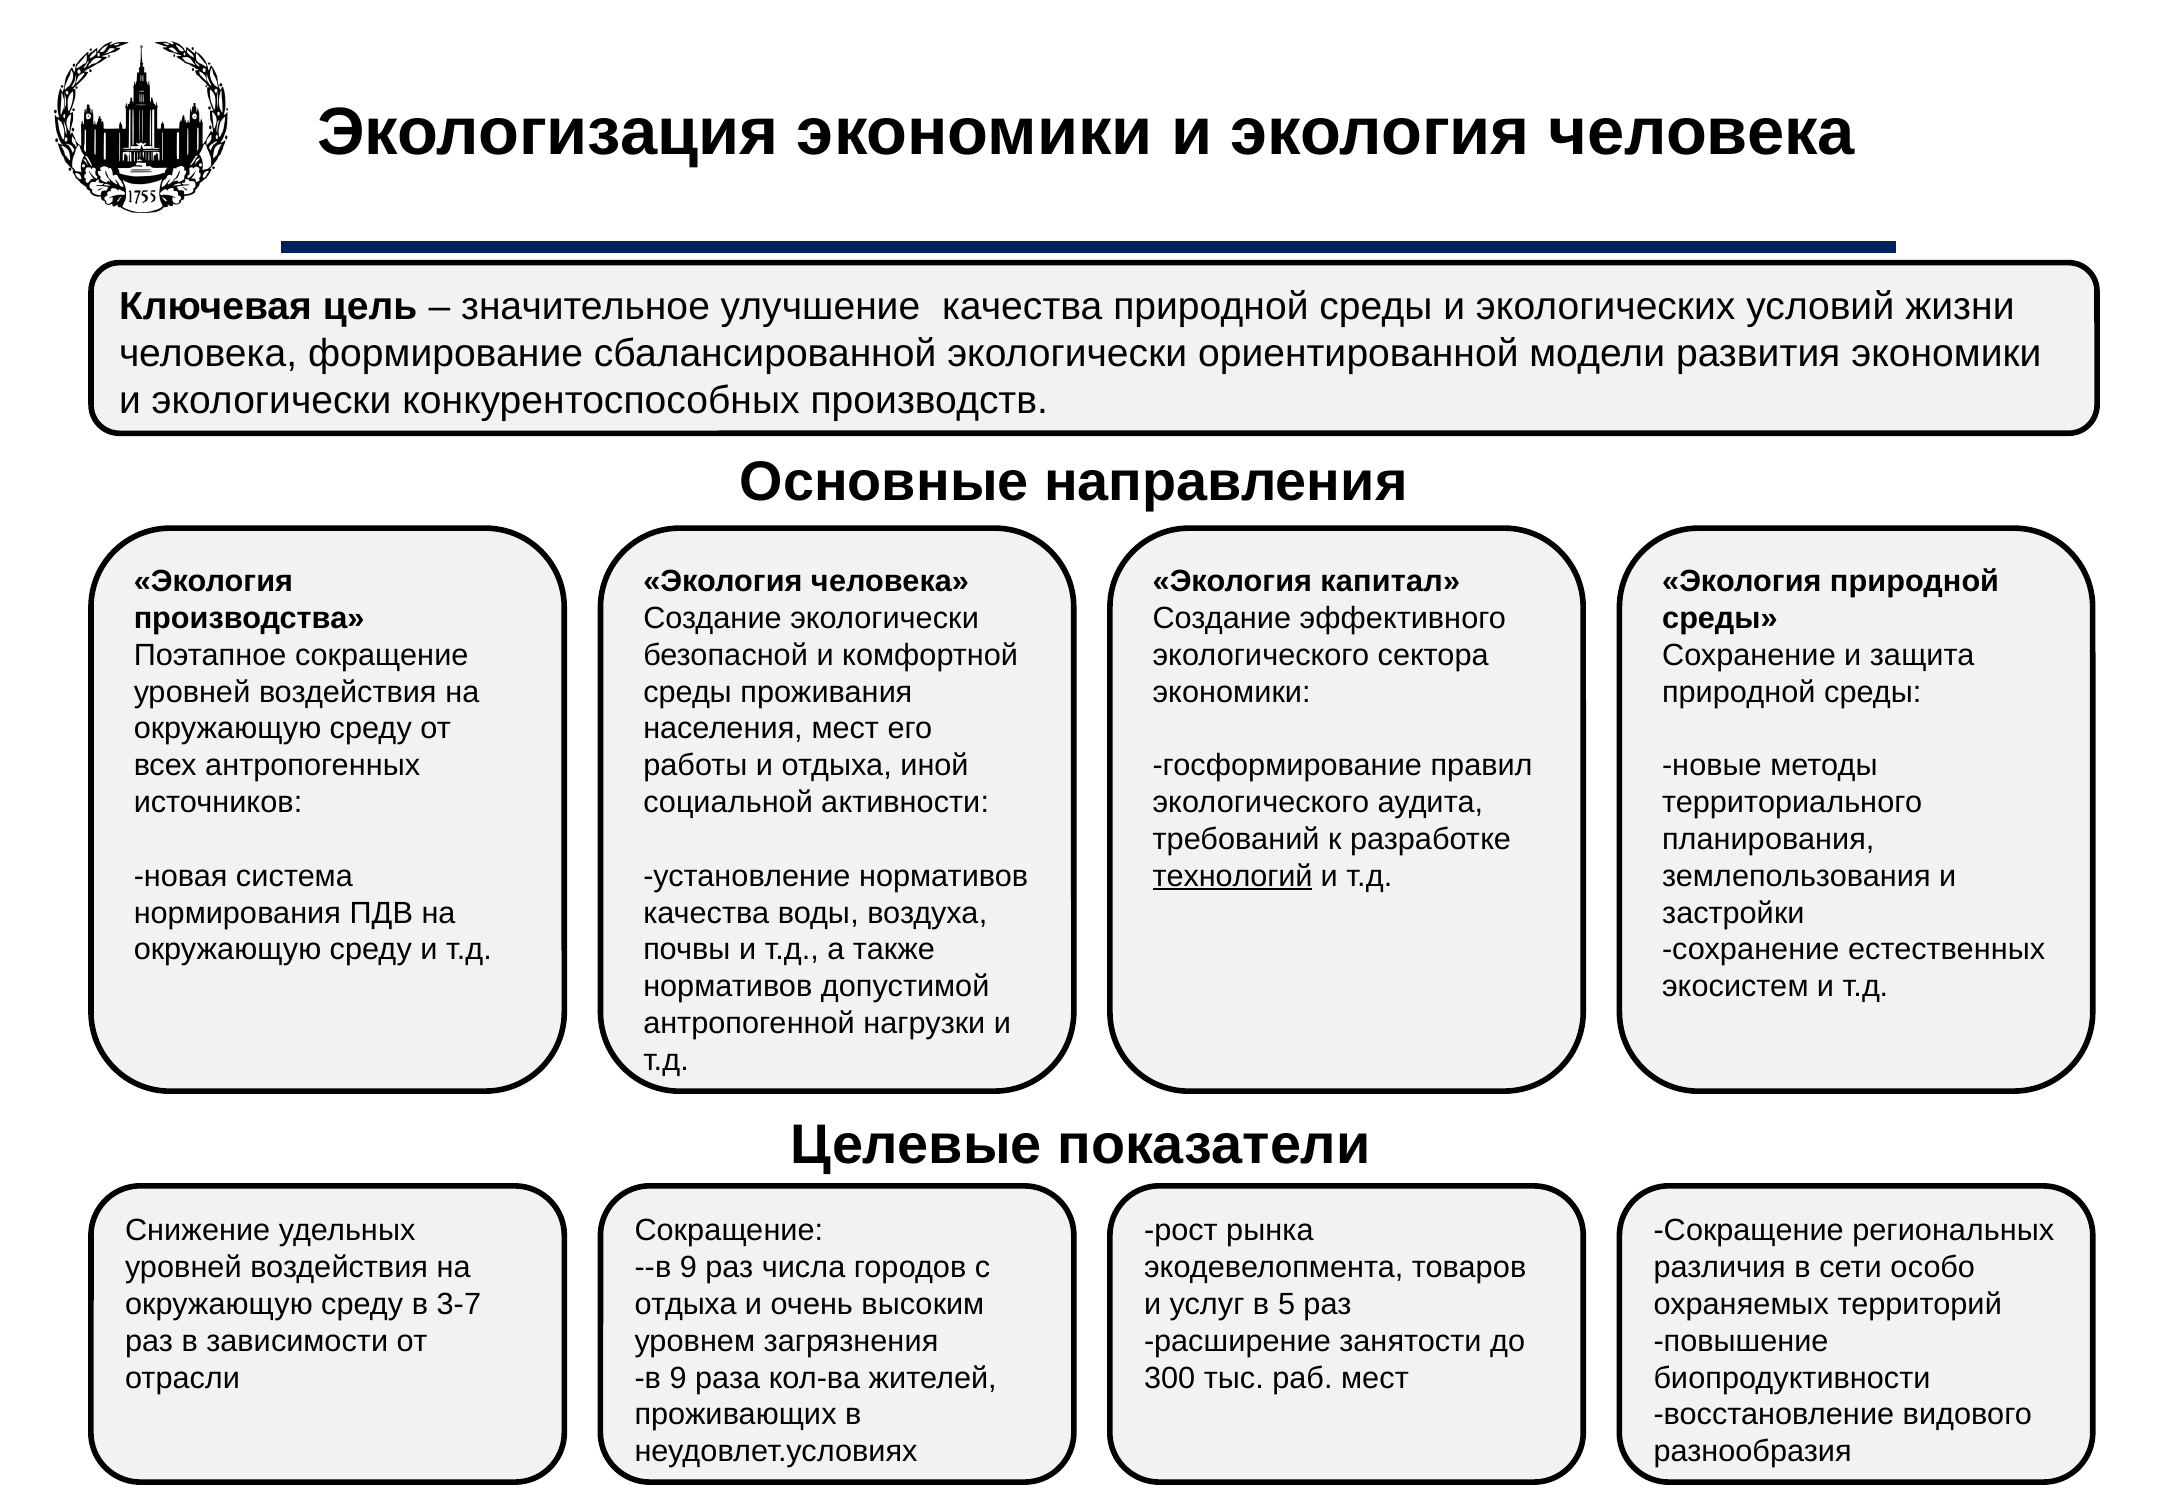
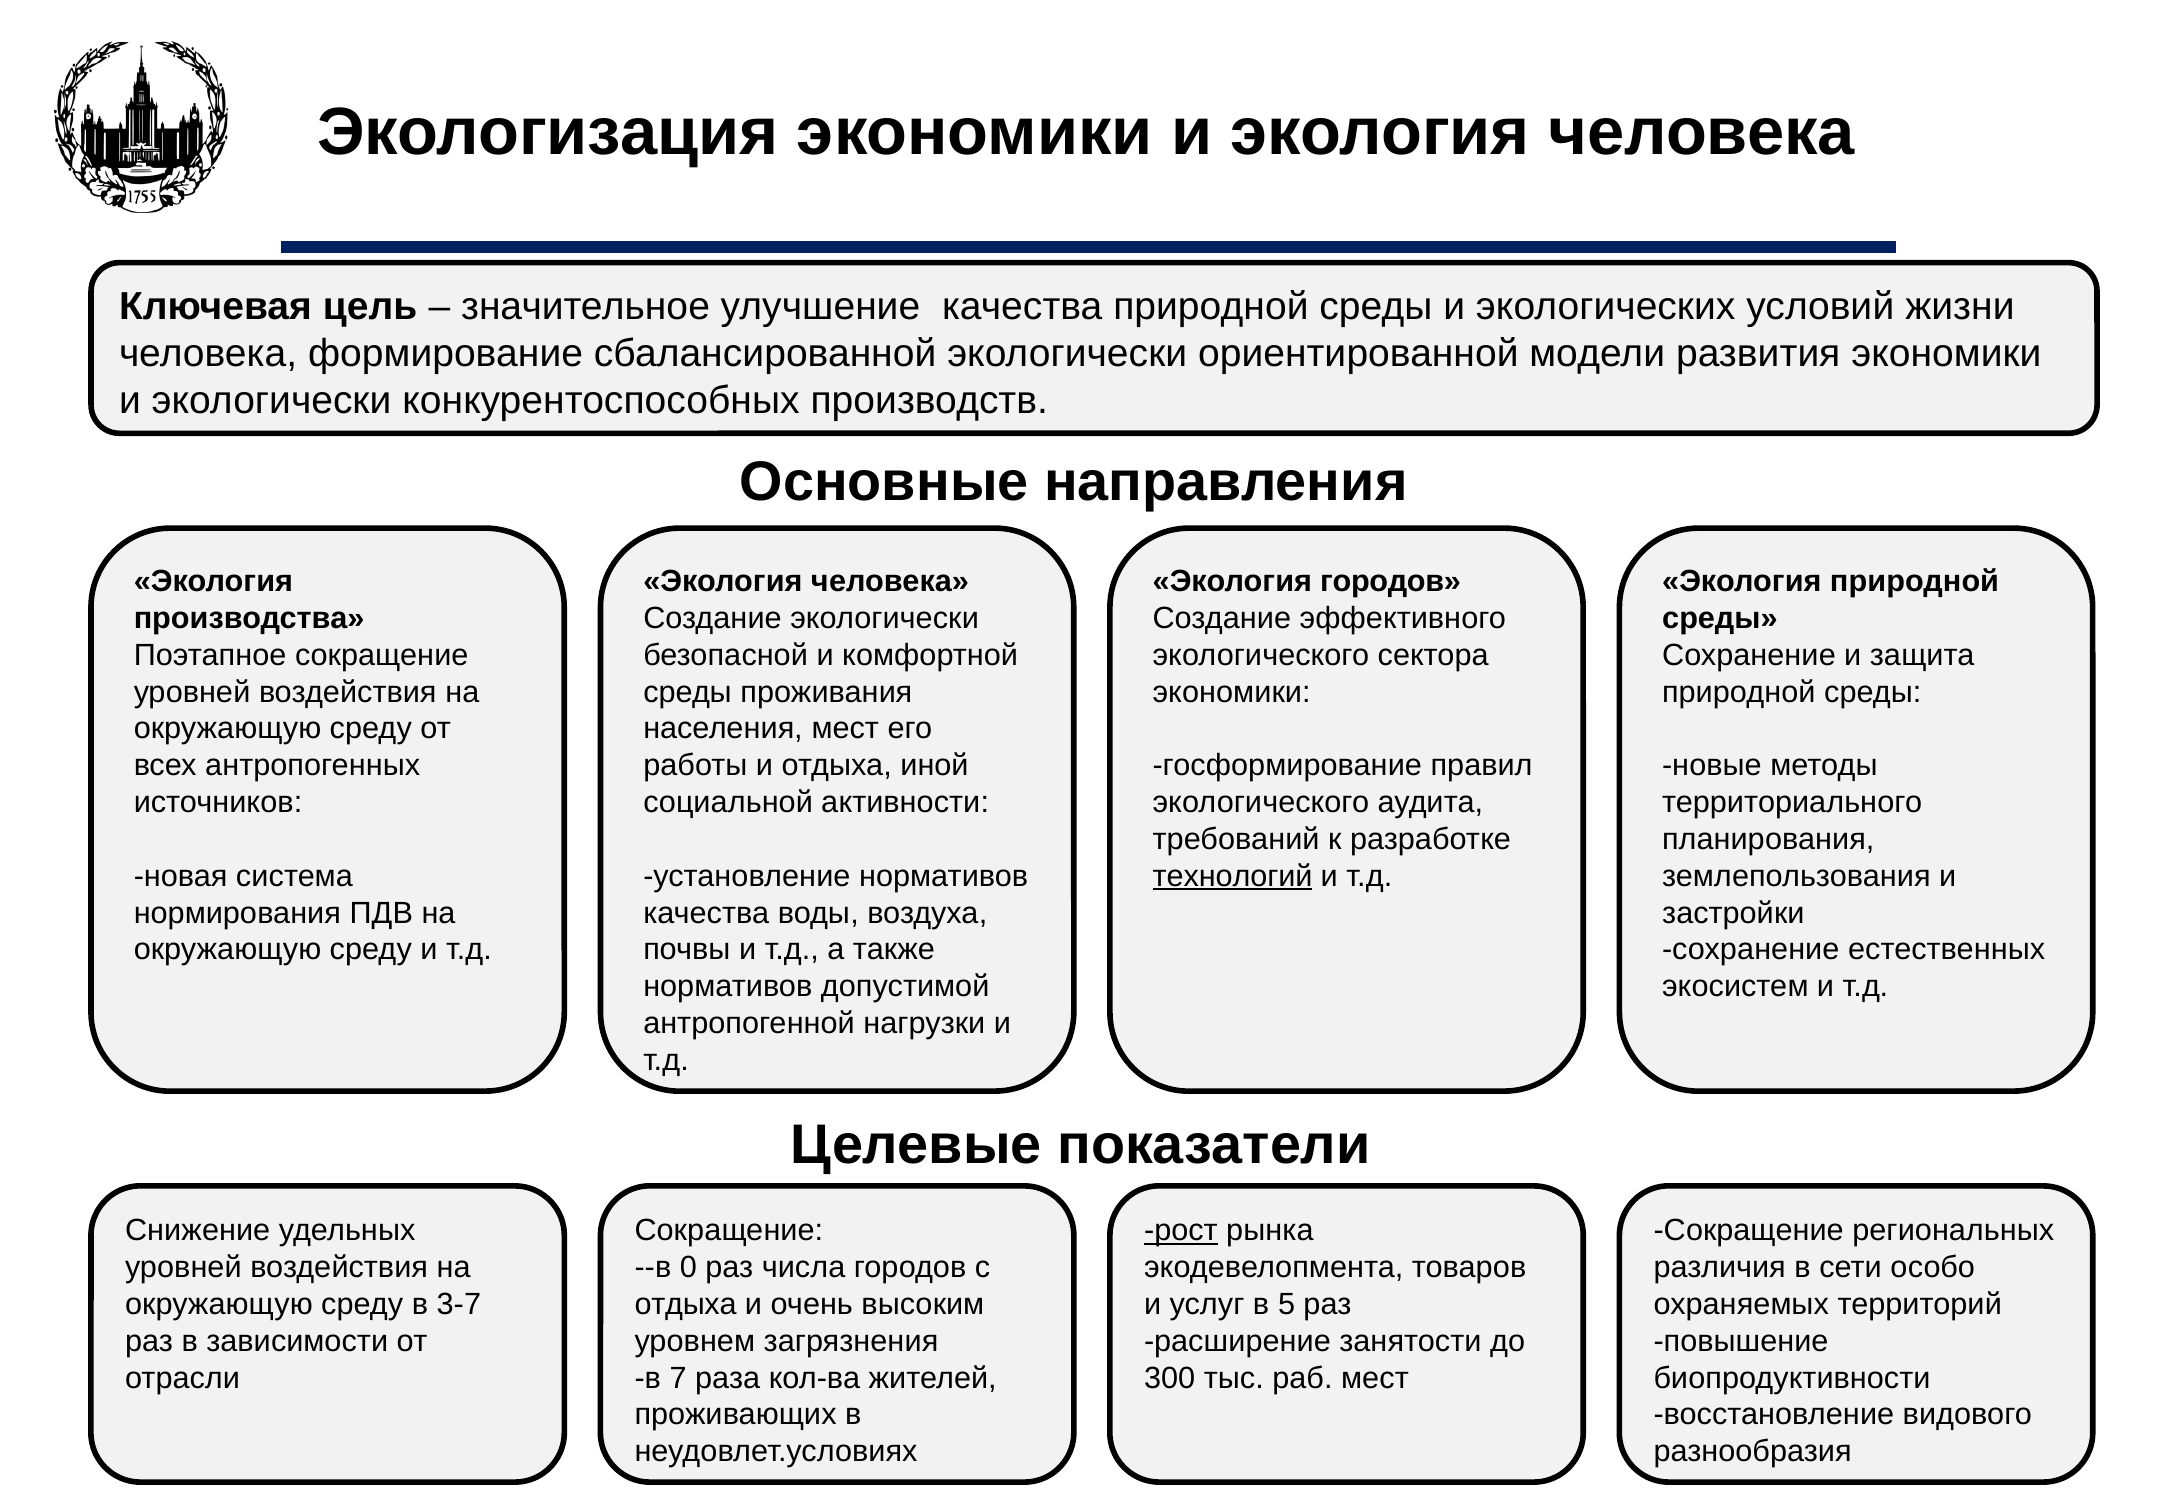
Экология капитал: капитал -> городов
рост underline: none -> present
--в 9: 9 -> 0
в 9: 9 -> 7
